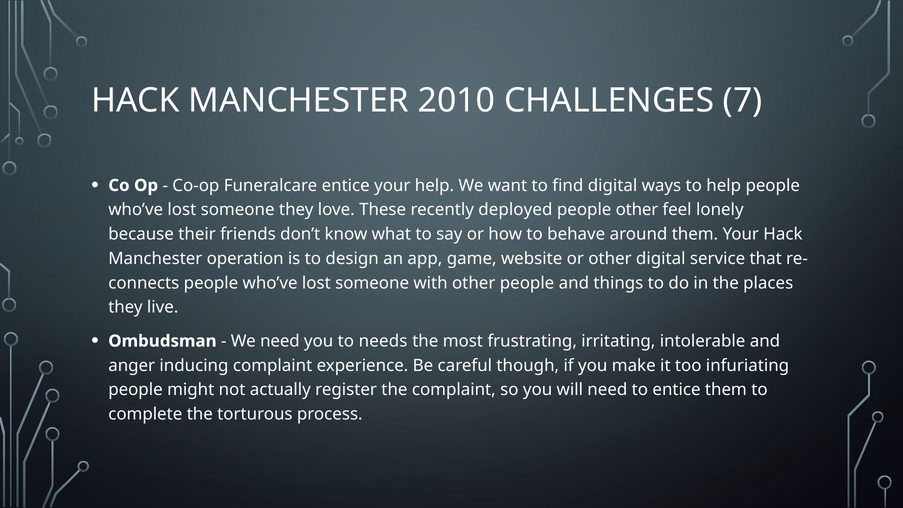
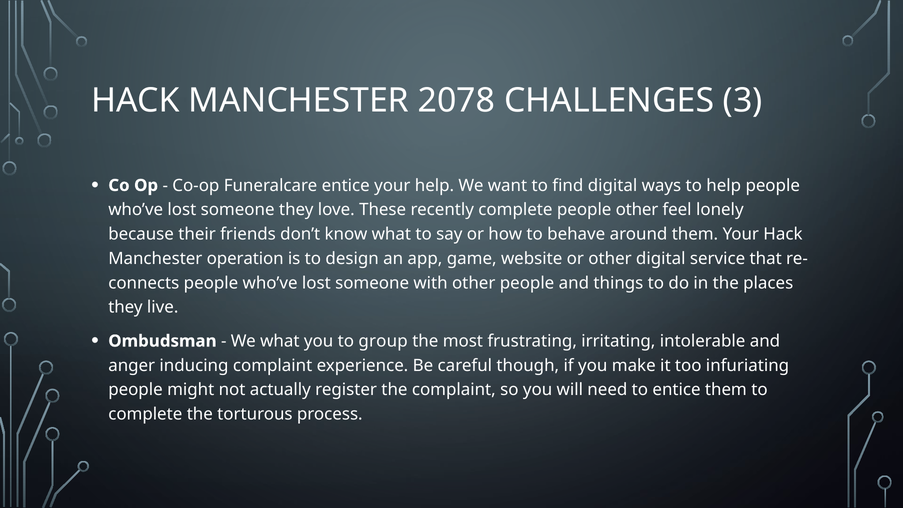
2010: 2010 -> 2078
7: 7 -> 3
recently deployed: deployed -> complete
We need: need -> what
needs: needs -> group
